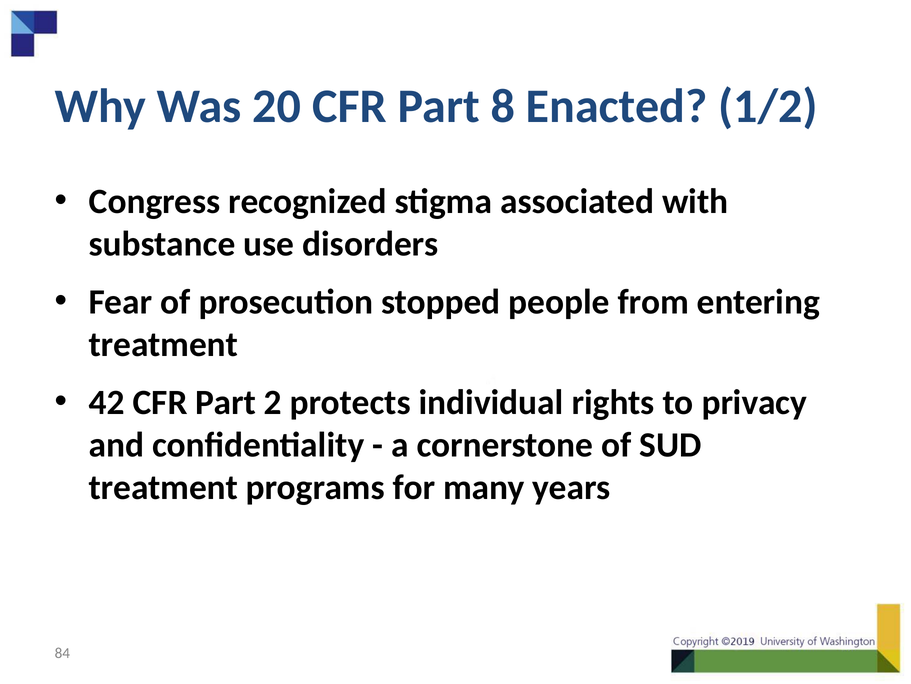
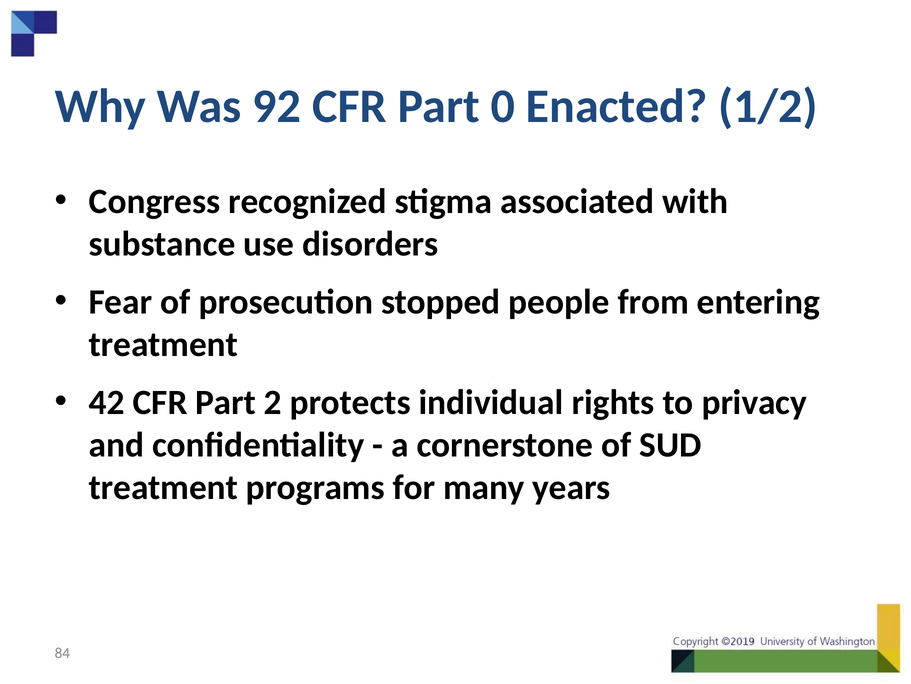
20: 20 -> 92
8: 8 -> 0
